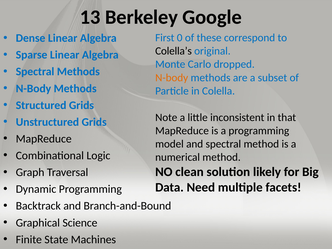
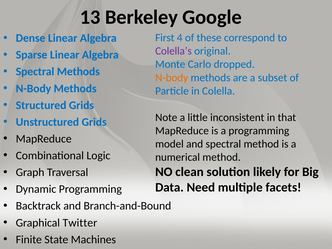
0: 0 -> 4
Colella’s colour: black -> purple
Science: Science -> Twitter
